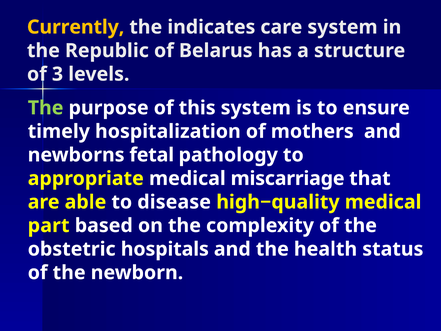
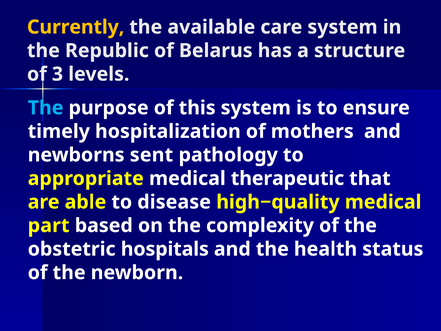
indicates: indicates -> available
The at (46, 108) colour: light green -> light blue
fetal: fetal -> sent
miscarriage: miscarriage -> therapeutic
